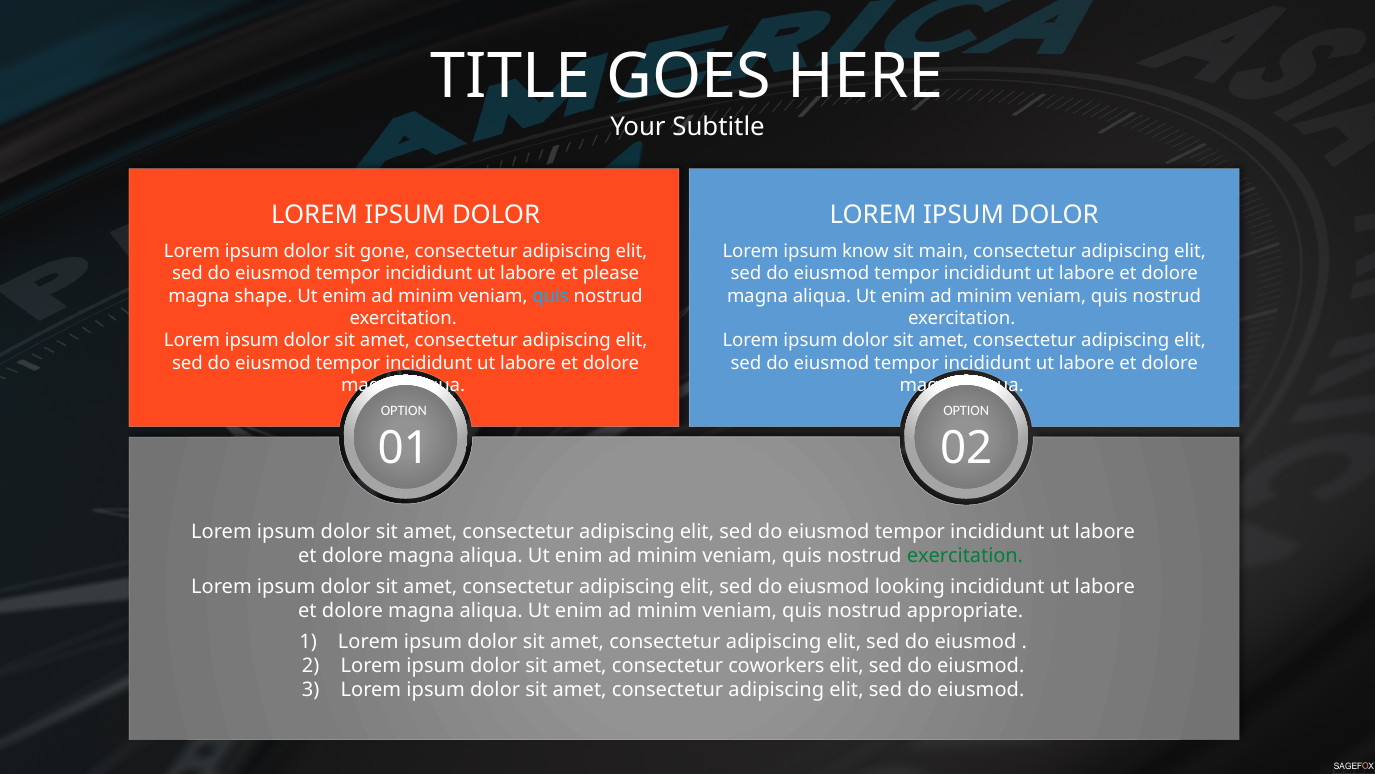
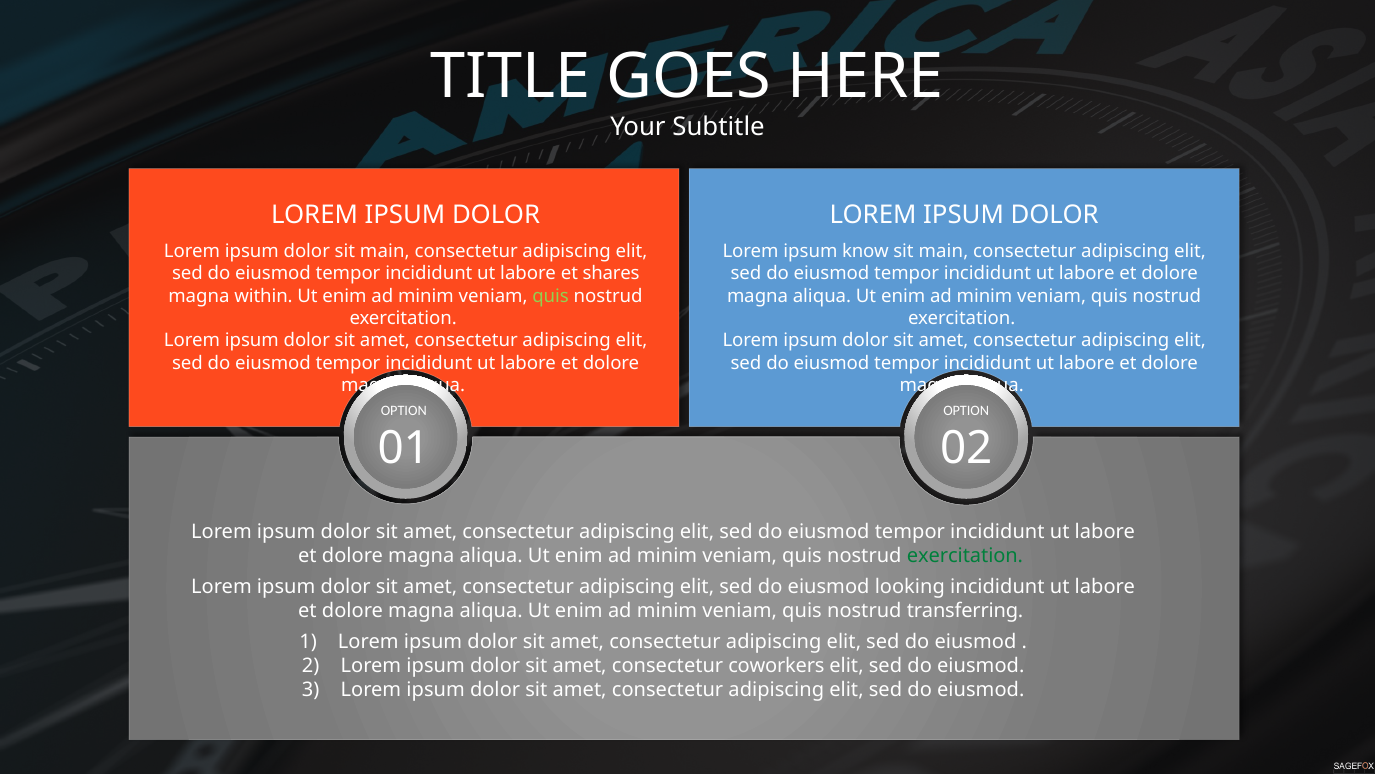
dolor sit gone: gone -> main
please: please -> shares
shape: shape -> within
quis at (551, 296) colour: light blue -> light green
appropriate: appropriate -> transferring
